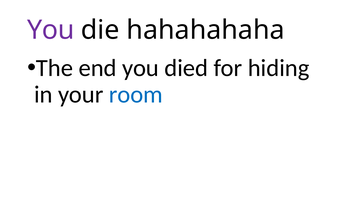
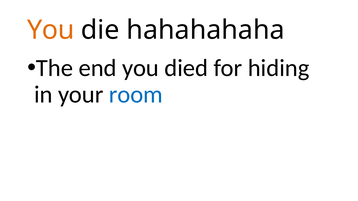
You at (51, 30) colour: purple -> orange
